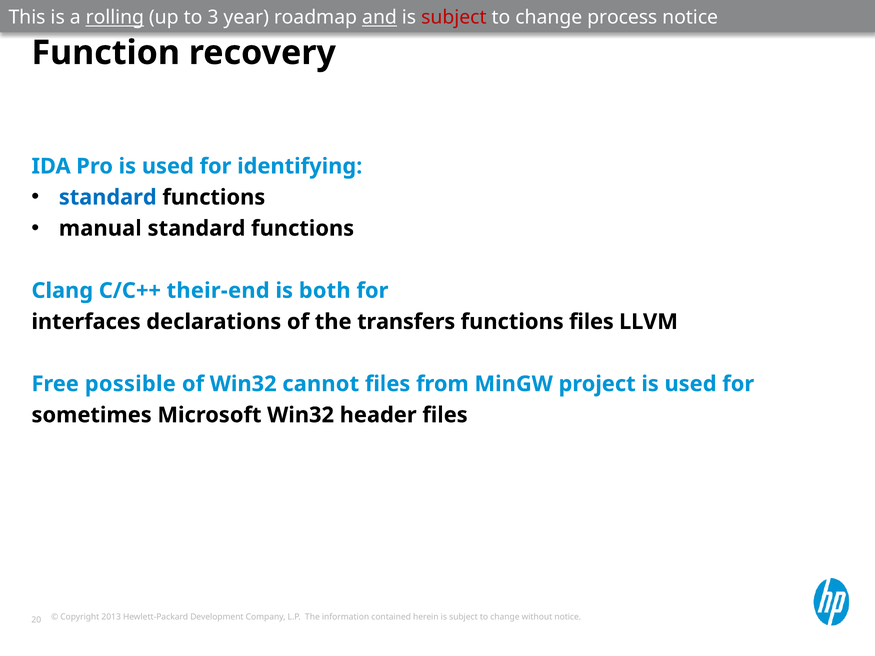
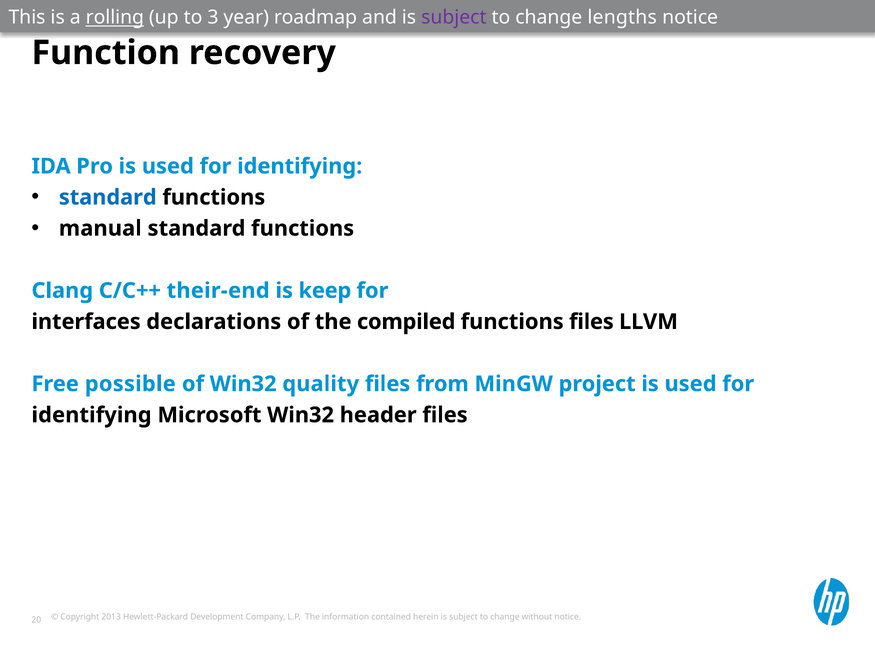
and underline: present -> none
subject at (454, 18) colour: red -> purple
process: process -> lengths
both: both -> keep
transfers: transfers -> compiled
cannot: cannot -> quality
sometimes at (92, 415): sometimes -> identifying
